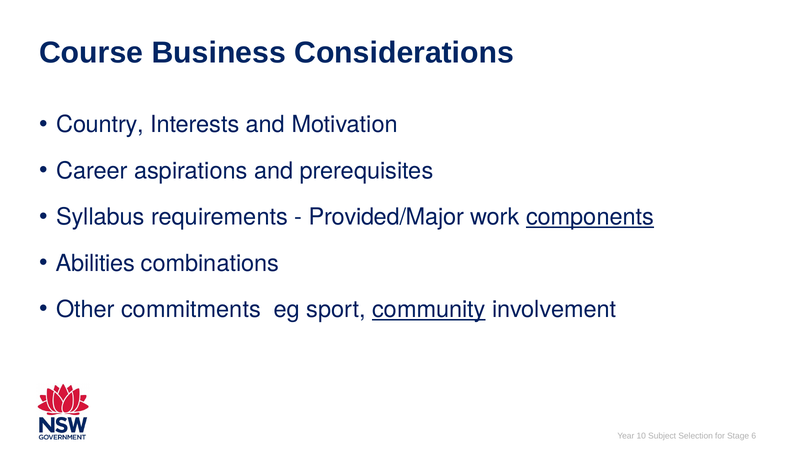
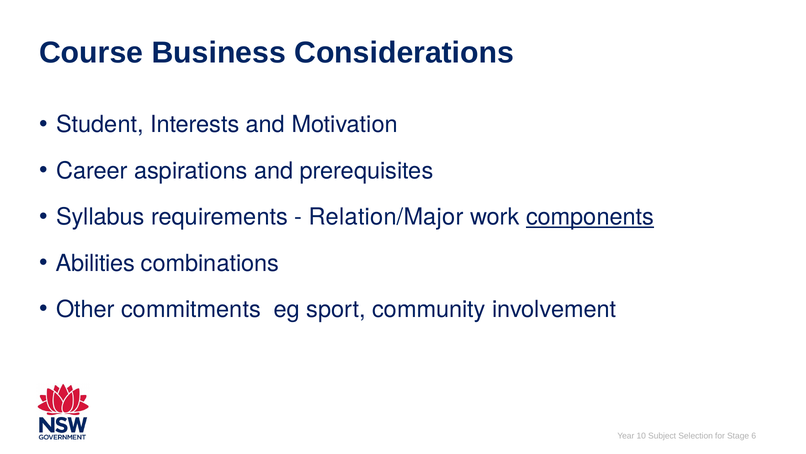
Country: Country -> Student
Provided/Major: Provided/Major -> Relation/Major
community underline: present -> none
